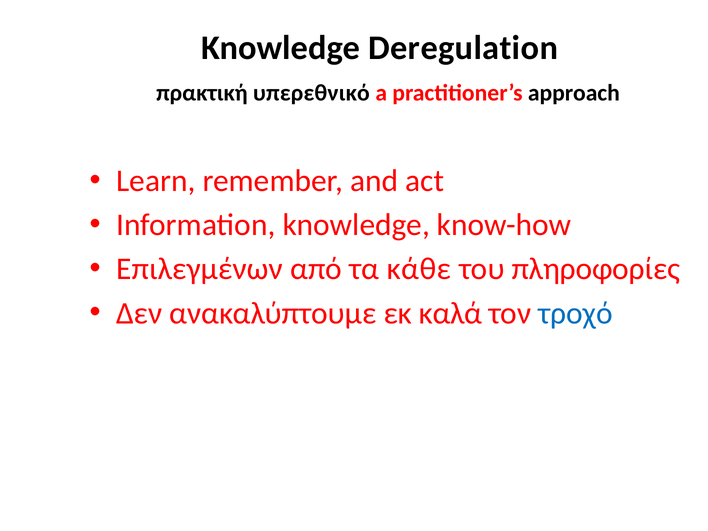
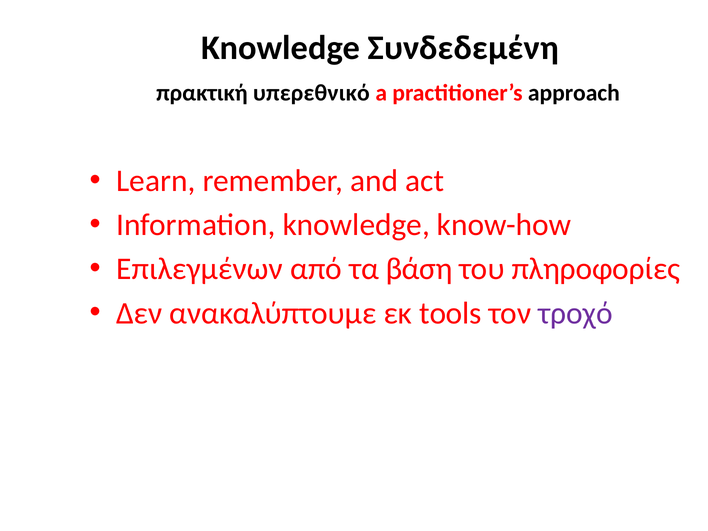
Deregulation: Deregulation -> Συνδεδεμένη
κάθε: κάθε -> βάση
καλά: καλά -> tools
τροχό colour: blue -> purple
